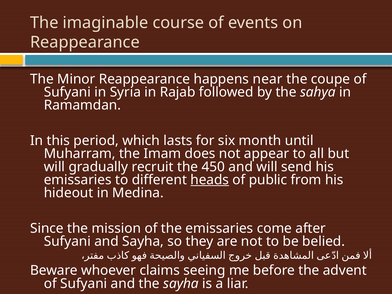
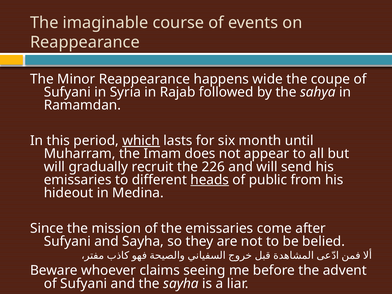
near: near -> wide
which underline: none -> present
450: 450 -> 226
